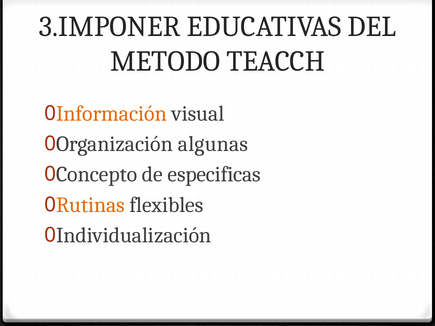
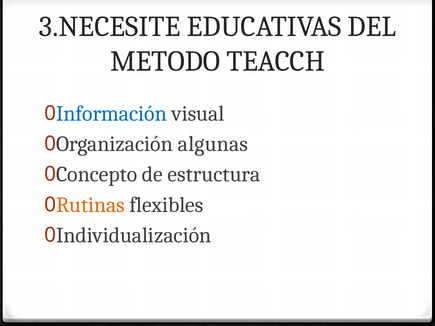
3.IMPONER: 3.IMPONER -> 3.NECESITE
Información colour: orange -> blue
especificas: especificas -> estructura
